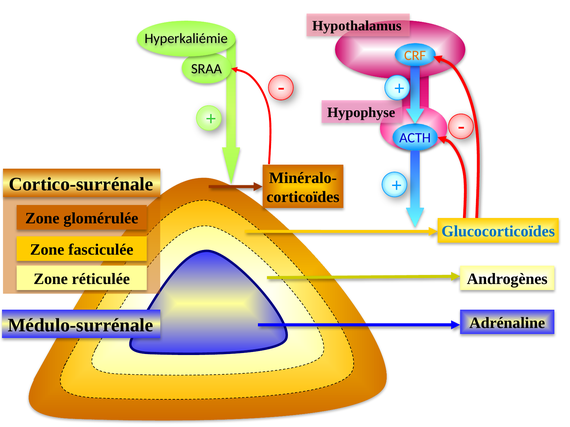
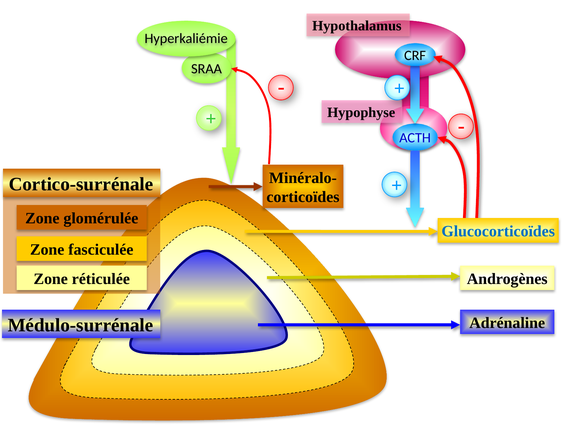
CRF colour: orange -> black
